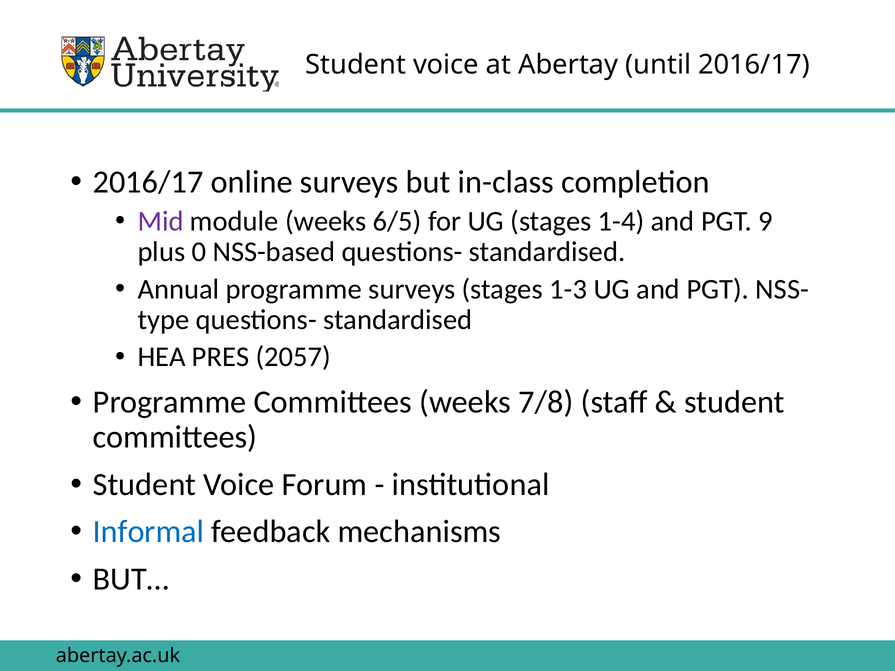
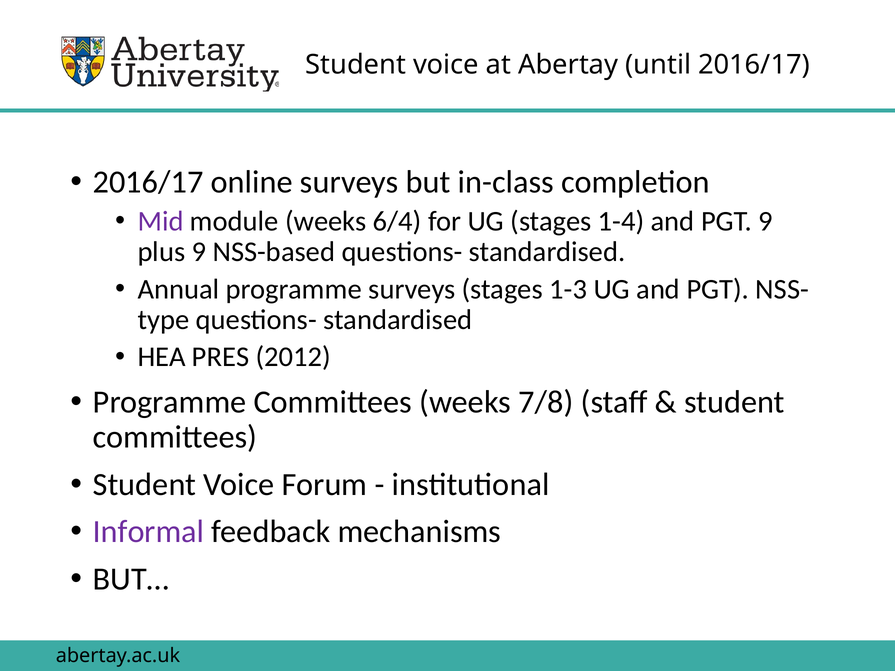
6/5: 6/5 -> 6/4
plus 0: 0 -> 9
2057: 2057 -> 2012
Informal colour: blue -> purple
